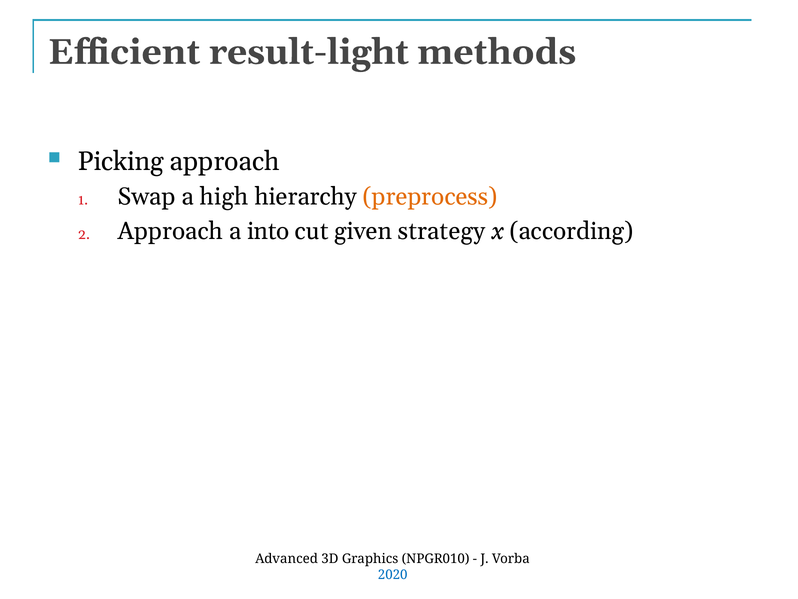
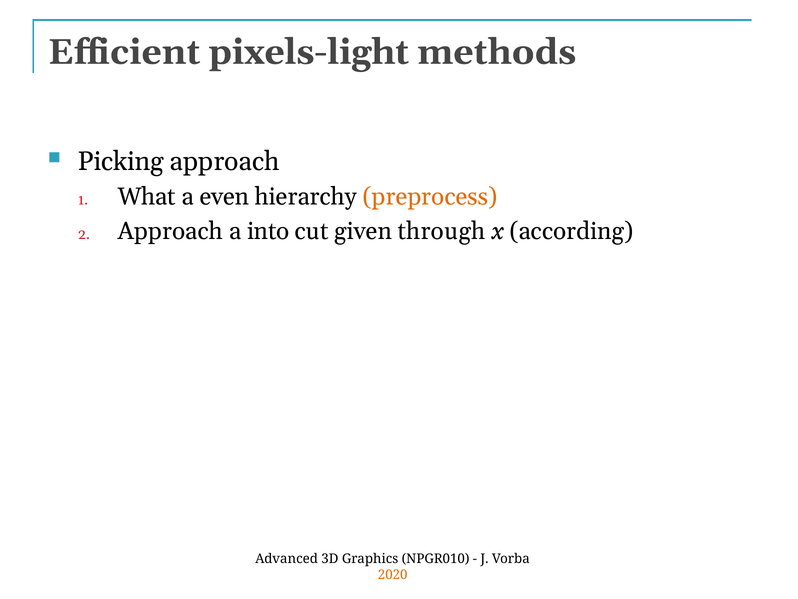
result-light: result-light -> pixels-light
Swap: Swap -> What
high: high -> even
strategy: strategy -> through
2020 colour: blue -> orange
